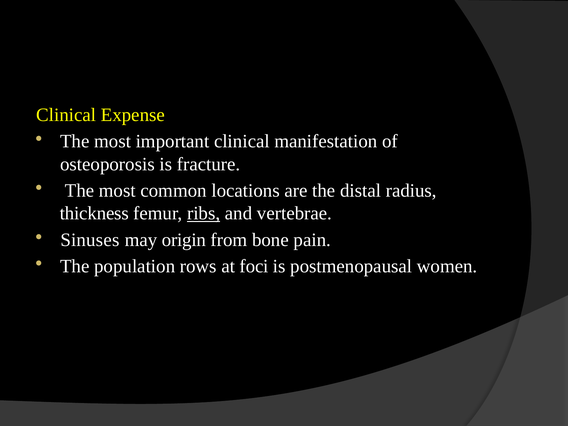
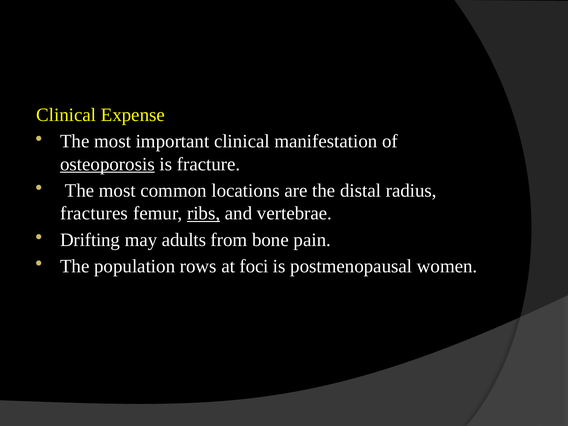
osteoporosis underline: none -> present
thickness: thickness -> fractures
Sinuses: Sinuses -> Drifting
origin: origin -> adults
